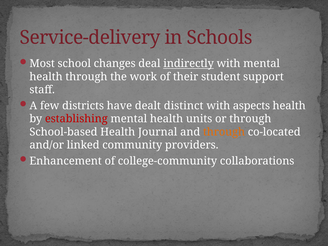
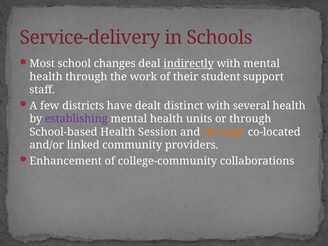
aspects: aspects -> several
establishing colour: red -> purple
Journal: Journal -> Session
